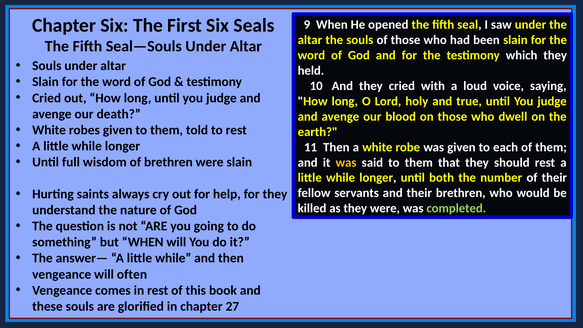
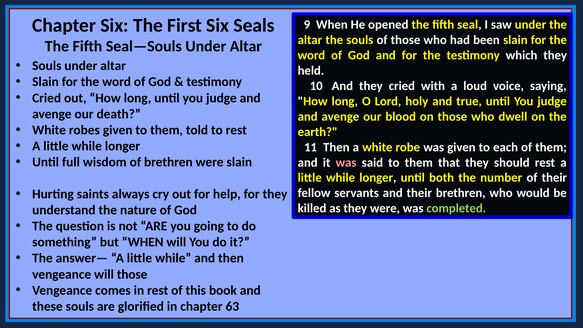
was at (346, 162) colour: yellow -> pink
will often: often -> those
27: 27 -> 63
